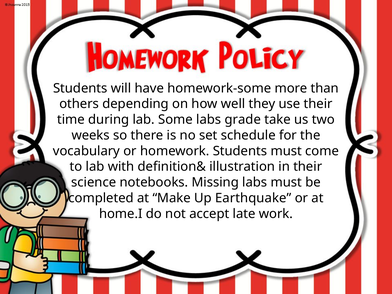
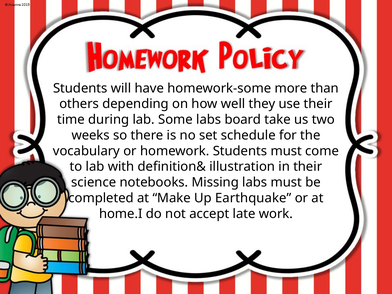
grade: grade -> board
